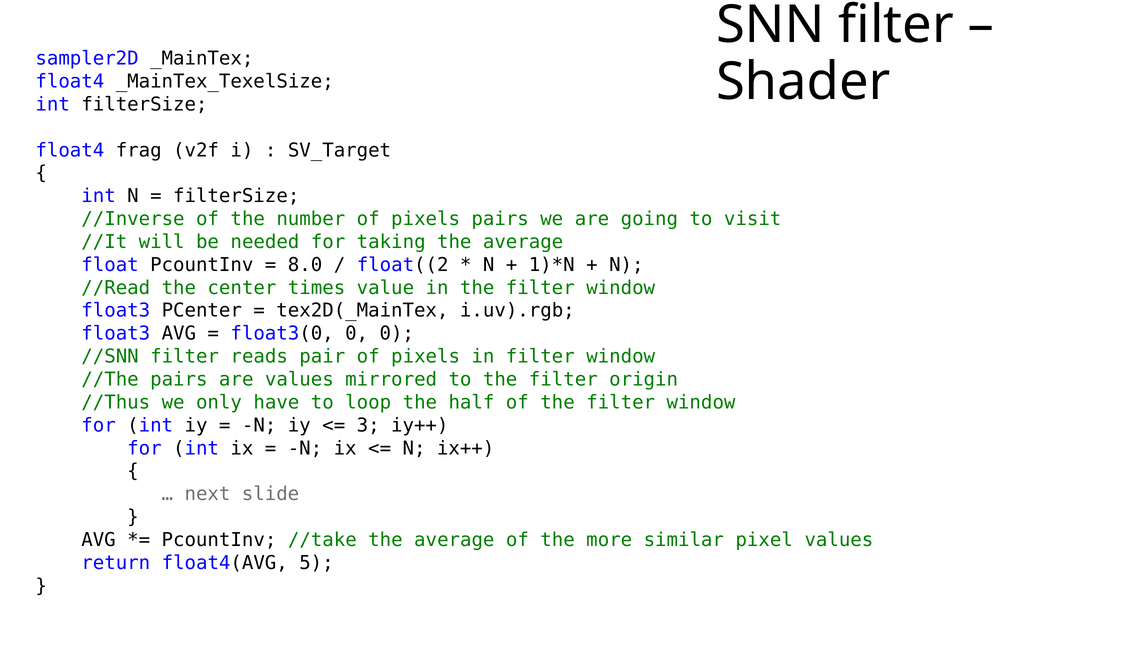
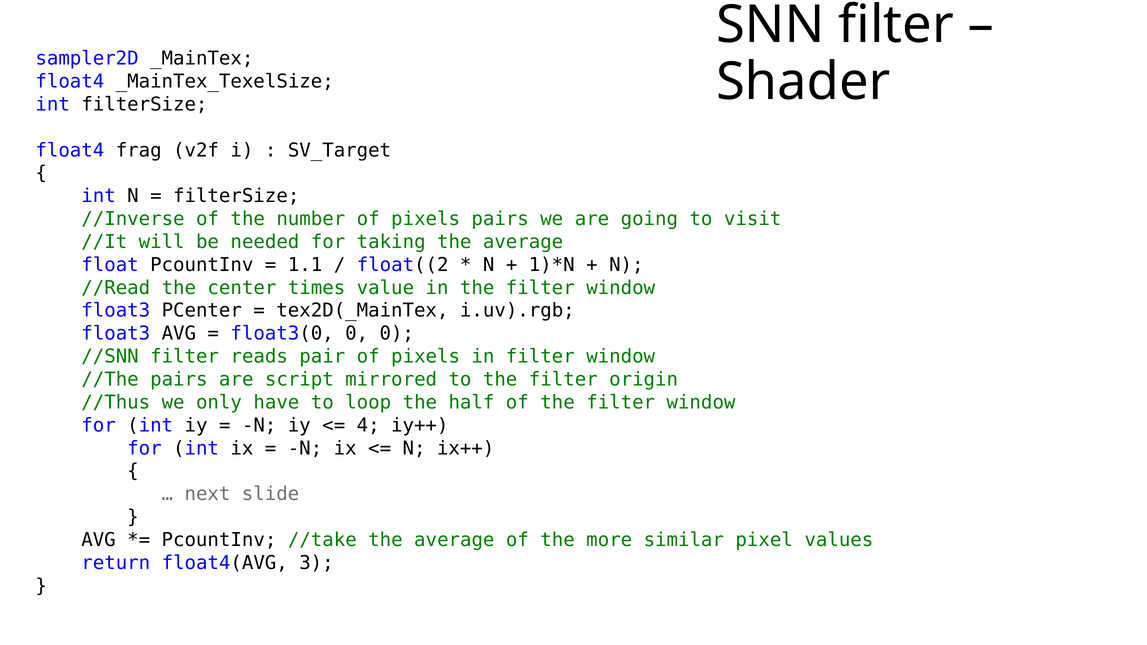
8.0: 8.0 -> 1.1
are values: values -> script
3: 3 -> 4
5: 5 -> 3
